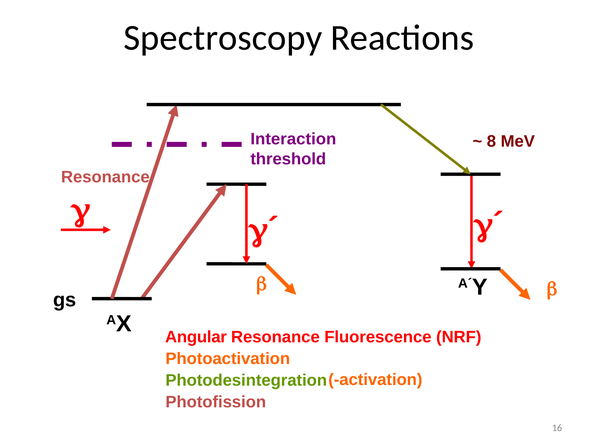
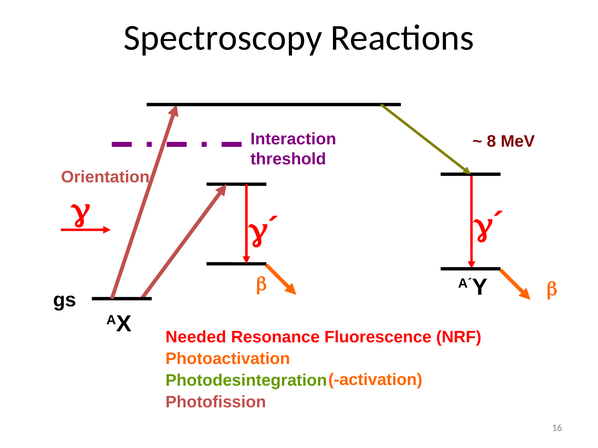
Resonance at (105, 177): Resonance -> Orientation
Angular: Angular -> Needed
